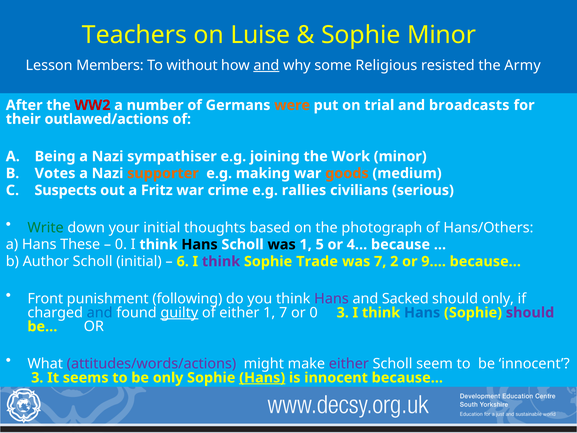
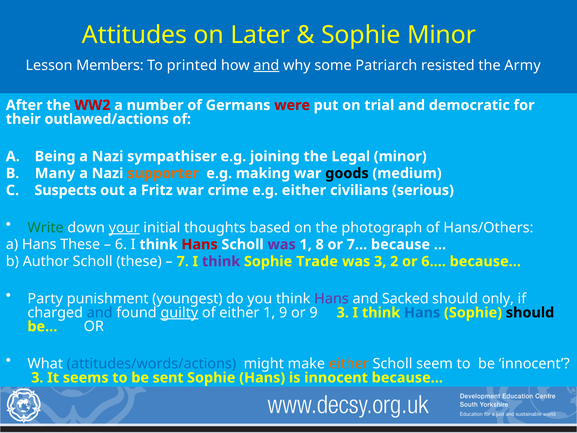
Teachers: Teachers -> Attitudes
Luise: Luise -> Later
without: without -> printed
Religious: Religious -> Patriarch
were colour: orange -> red
broadcasts: broadcasts -> democratic
Work: Work -> Legal
Votes: Votes -> Many
goods colour: orange -> black
e.g rallies: rallies -> either
your underline: none -> present
0 at (121, 244): 0 -> 6
Hans at (200, 244) colour: black -> red
was at (282, 244) colour: black -> purple
5: 5 -> 8
4…: 4… -> 7…
Scholl initial: initial -> these
6: 6 -> 7
was 7: 7 -> 3
9…: 9… -> 6…
Front: Front -> Party
following: following -> youngest
1 7: 7 -> 9
or 0: 0 -> 9
should at (530, 312) colour: purple -> black
attitudes/words/actions colour: purple -> blue
either at (349, 364) colour: purple -> orange
be only: only -> sent
Hans at (262, 377) underline: present -> none
